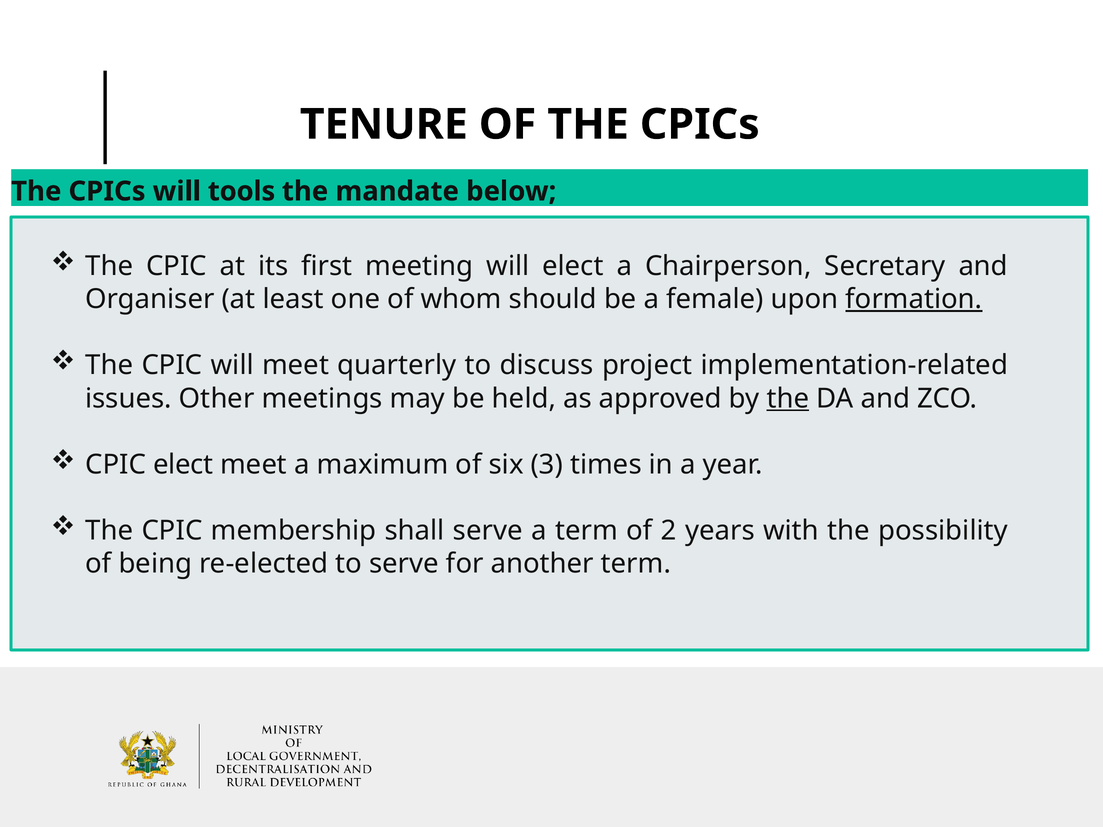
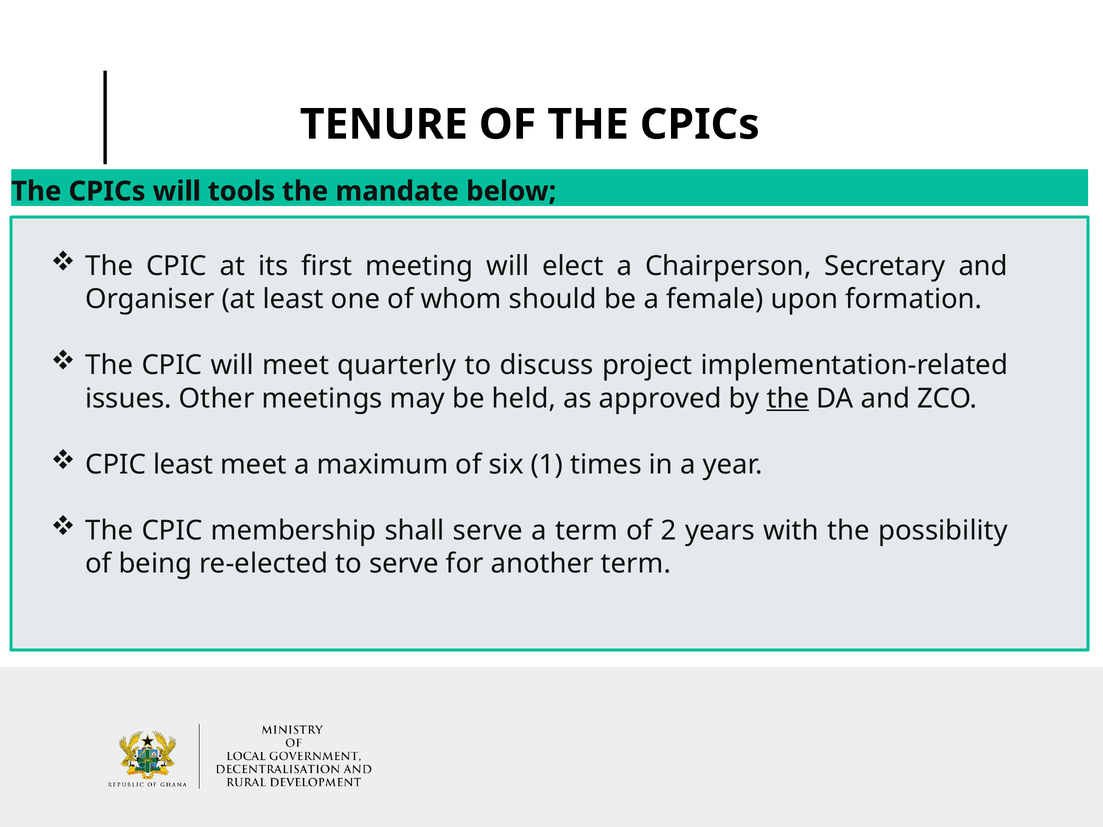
formation underline: present -> none
CPIC elect: elect -> least
3: 3 -> 1
